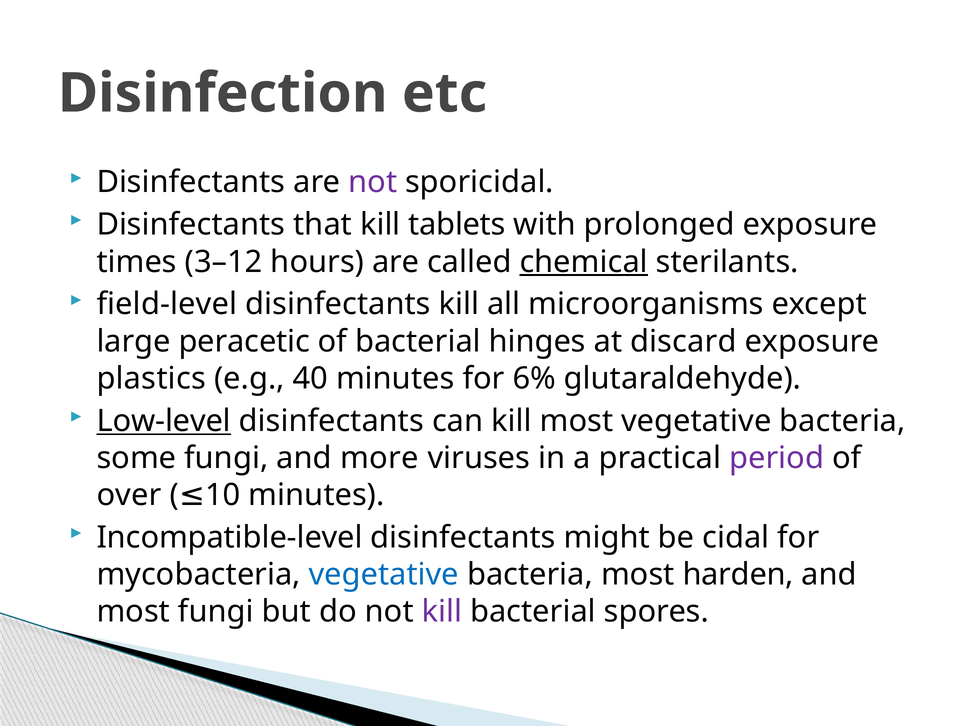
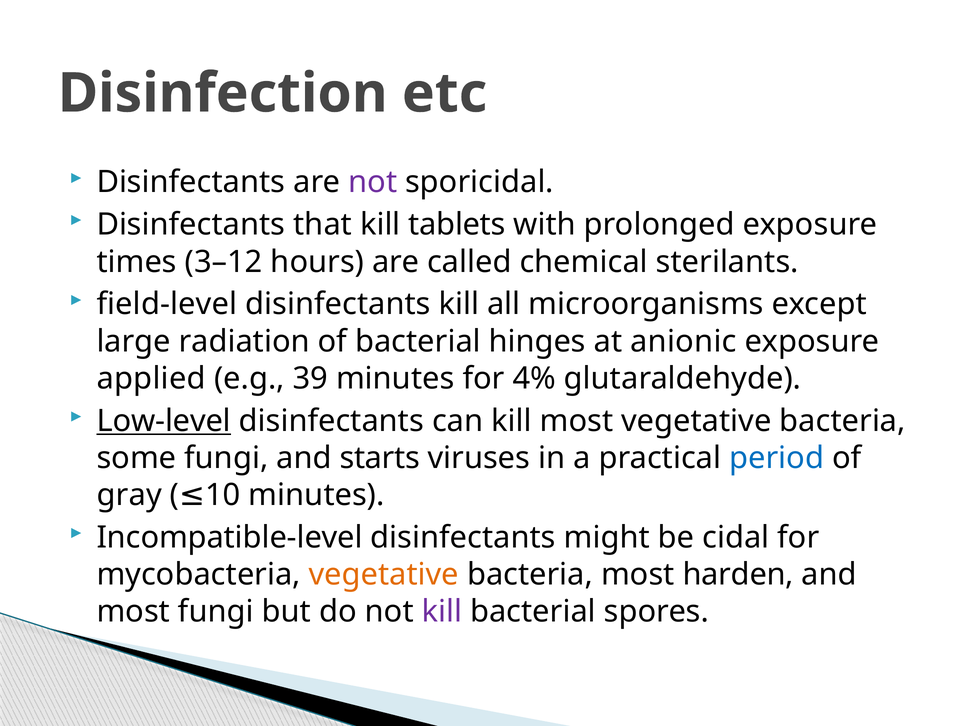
chemical underline: present -> none
peracetic: peracetic -> radiation
discard: discard -> anionic
plastics: plastics -> applied
40: 40 -> 39
6%: 6% -> 4%
more: more -> starts
period colour: purple -> blue
over: over -> gray
vegetative at (384, 574) colour: blue -> orange
